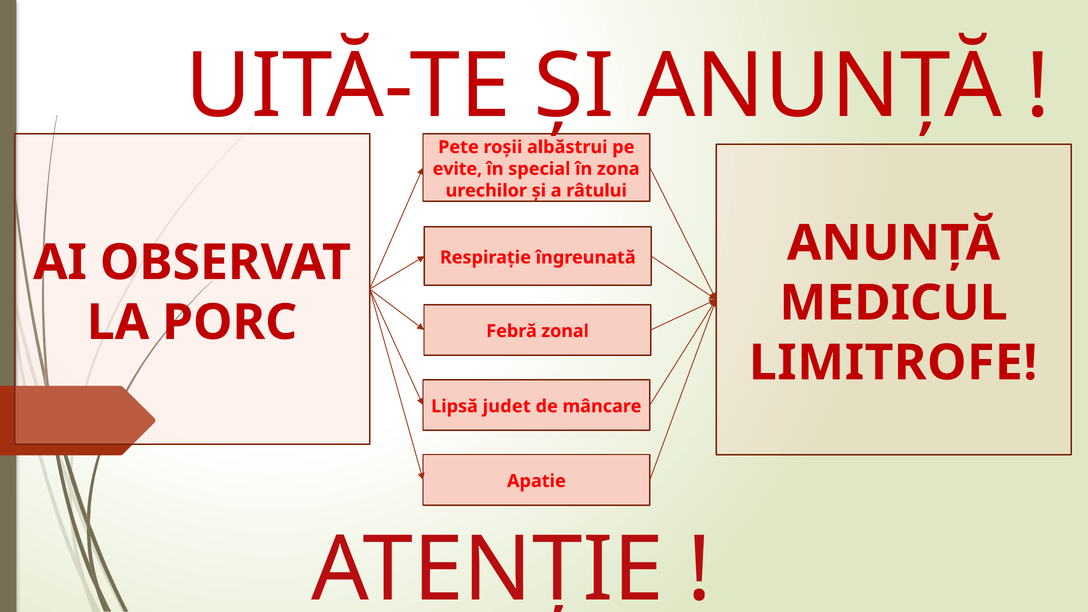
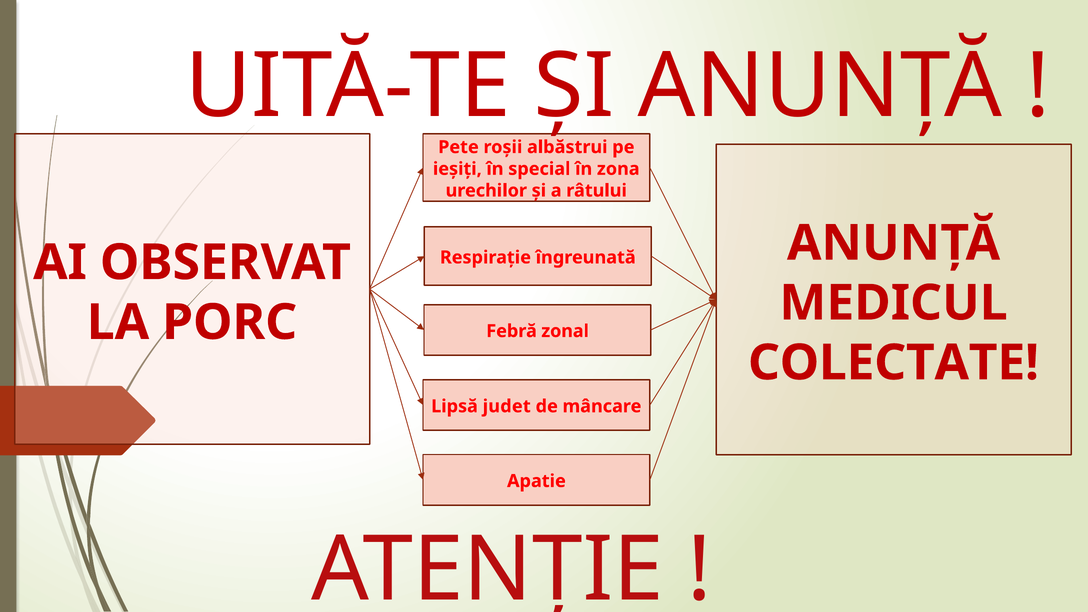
evite: evite -> ieșiți
LIMITROFE: LIMITROFE -> COLECTATE
